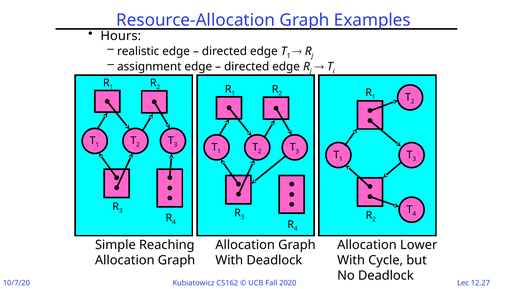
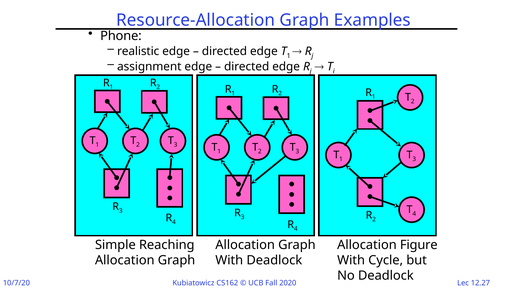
Hours: Hours -> Phone
Lower: Lower -> Figure
